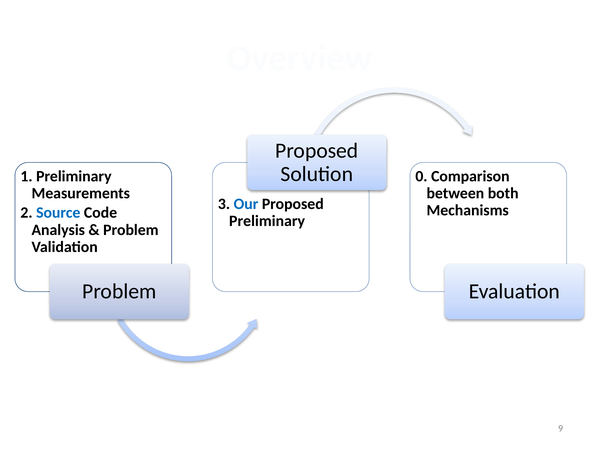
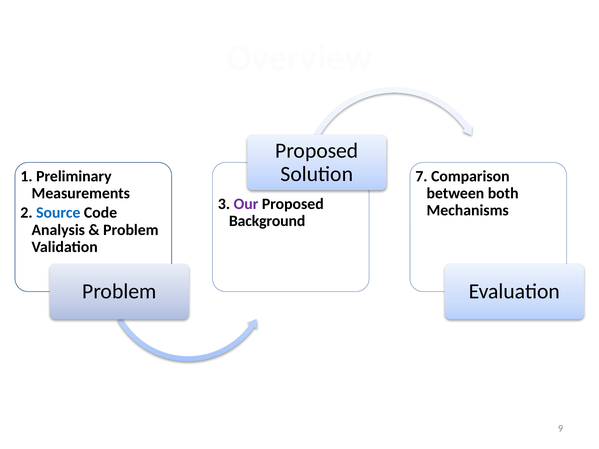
0: 0 -> 7
Our colour: blue -> purple
Preliminary at (267, 221): Preliminary -> Background
